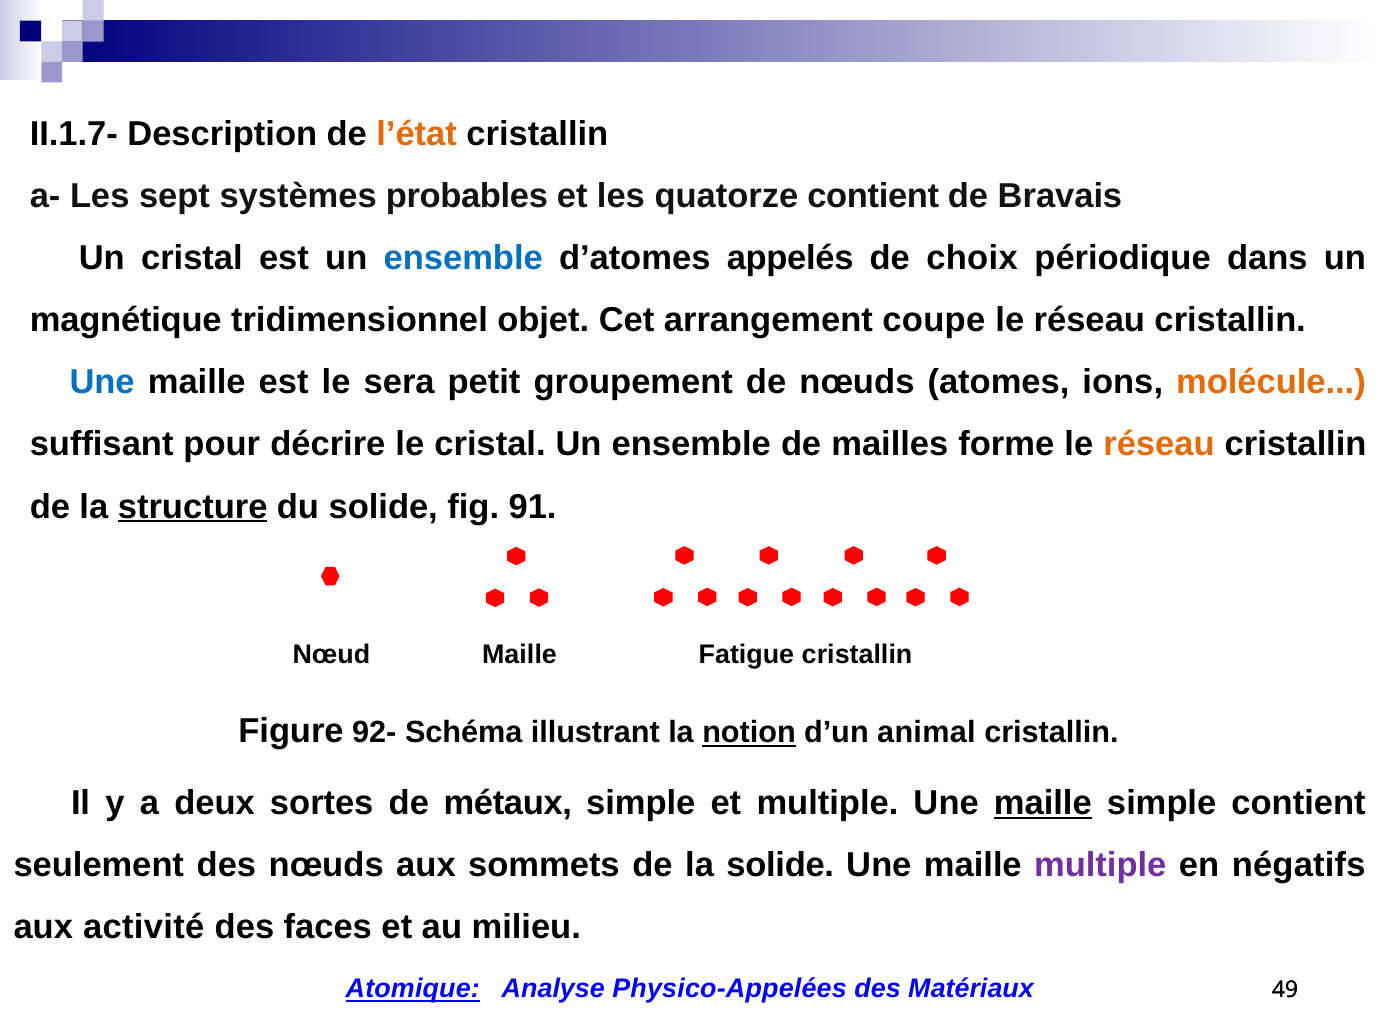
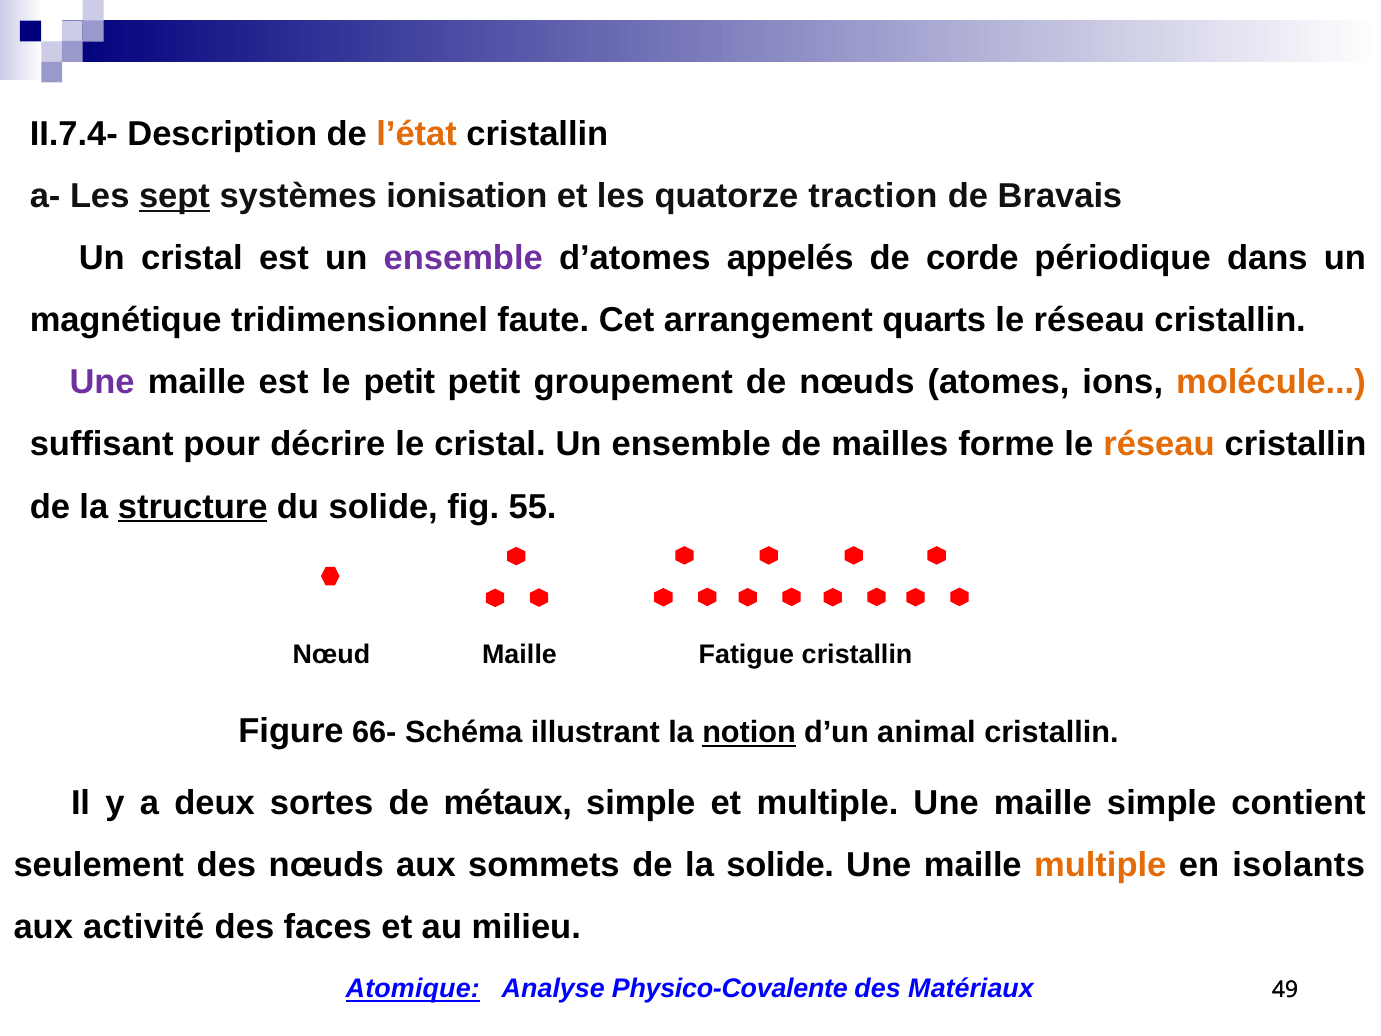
II.1.7-: II.1.7- -> II.7.4-
sept underline: none -> present
probables: probables -> ionisation
quatorze contient: contient -> traction
ensemble at (463, 258) colour: blue -> purple
choix: choix -> corde
objet: objet -> faute
coupe: coupe -> quarts
Une at (102, 382) colour: blue -> purple
le sera: sera -> petit
91: 91 -> 55
92-: 92- -> 66-
maille at (1043, 803) underline: present -> none
multiple at (1100, 865) colour: purple -> orange
négatifs: négatifs -> isolants
Physico-Appelées: Physico-Appelées -> Physico-Covalente
